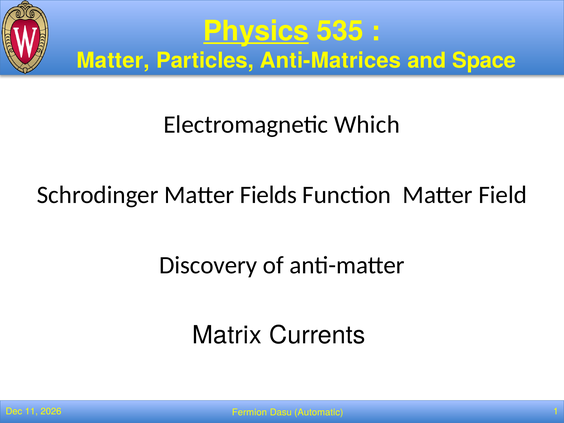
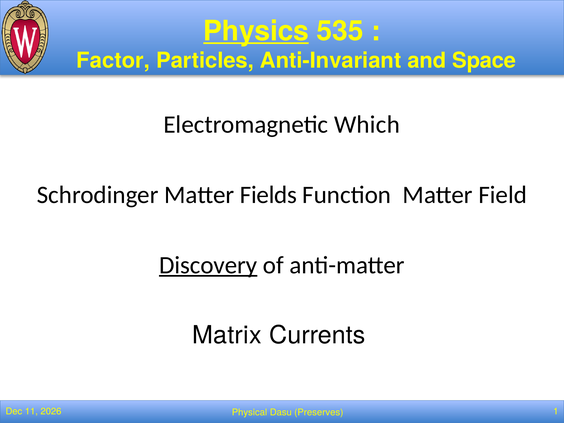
Matter at (113, 61): Matter -> Factor
Anti-Matrices: Anti-Matrices -> Anti-Invariant
Discovery underline: none -> present
Fermion: Fermion -> Physical
Automatic: Automatic -> Preserves
